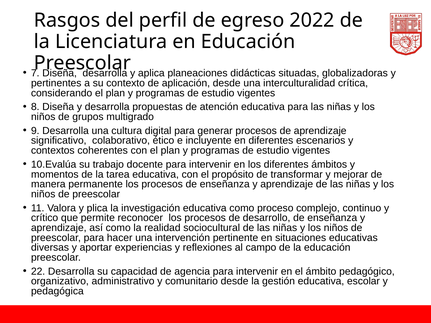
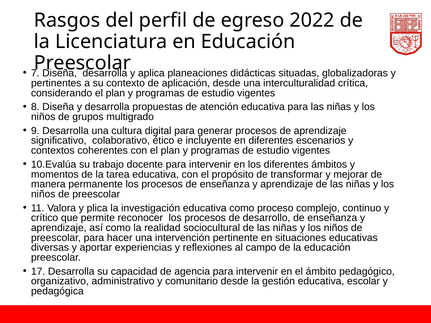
22: 22 -> 17
